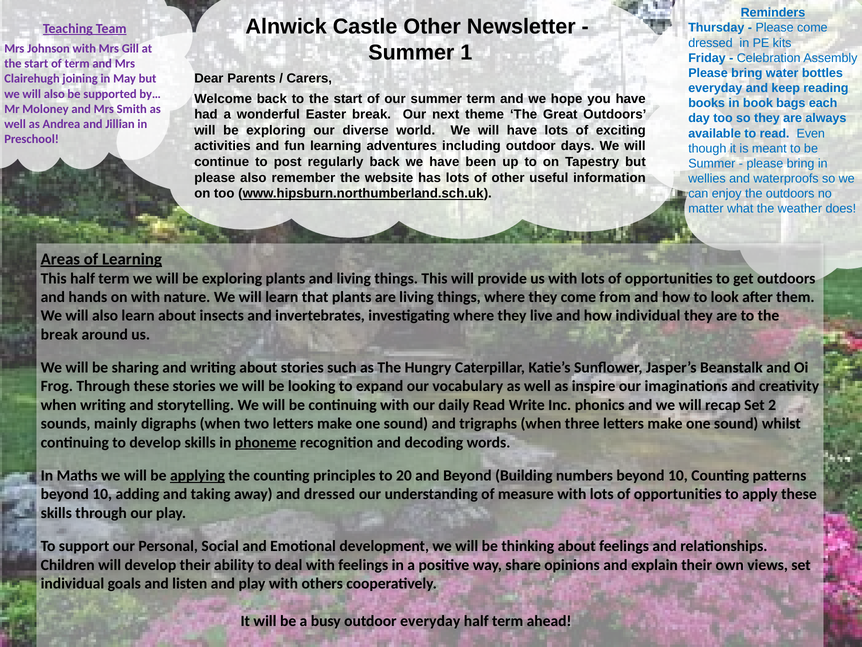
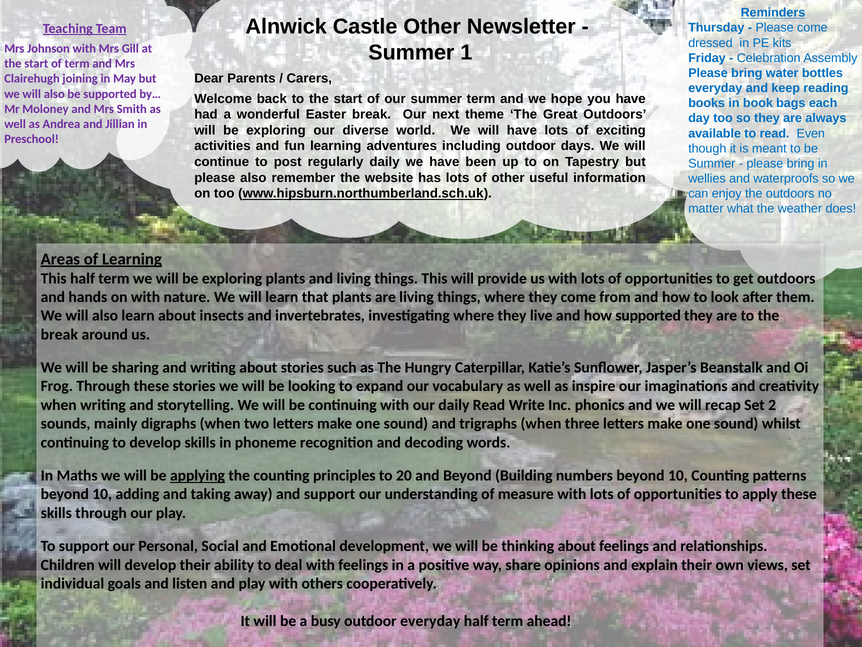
regularly back: back -> daily
how individual: individual -> supported
phoneme underline: present -> none
and dressed: dressed -> support
